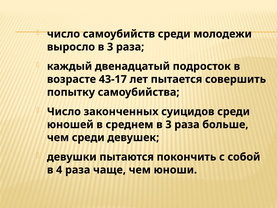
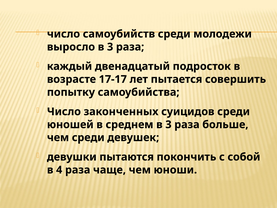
43-17: 43-17 -> 17-17
